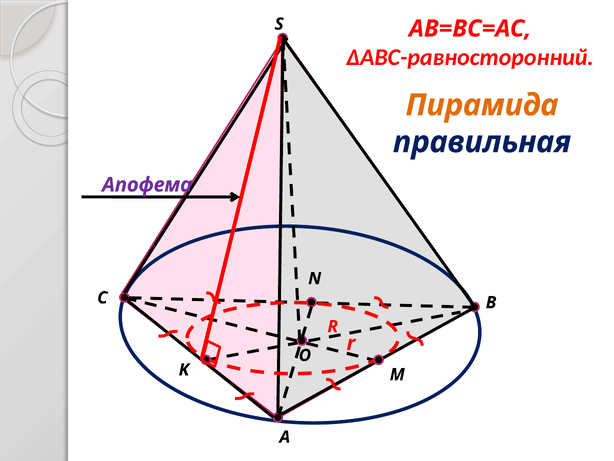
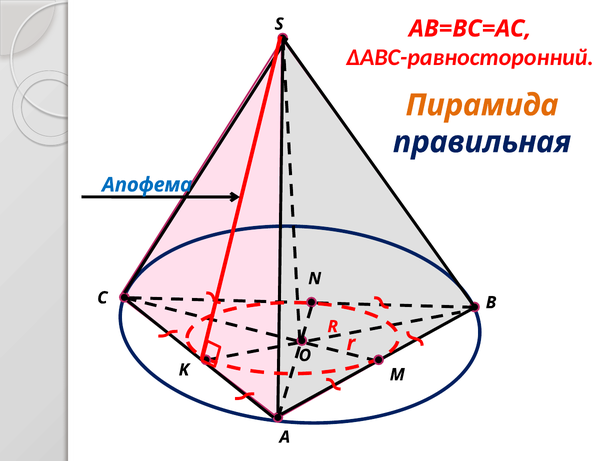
Апофема colour: purple -> blue
